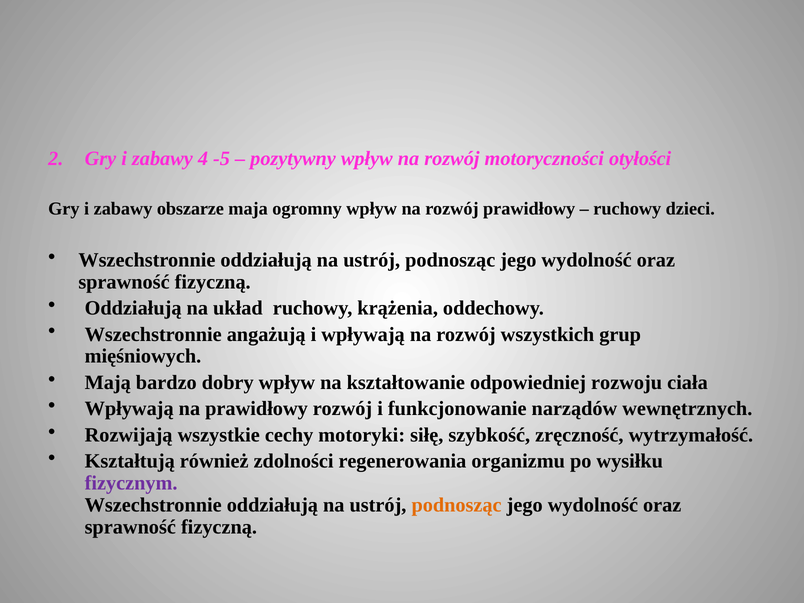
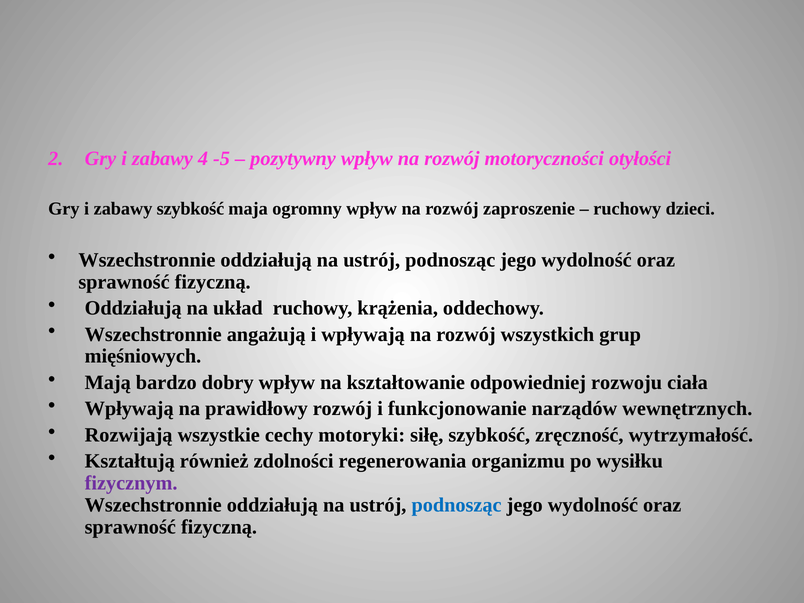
zabawy obszarze: obszarze -> szybkość
rozwój prawidłowy: prawidłowy -> zaproszenie
podnosząc at (457, 505) colour: orange -> blue
